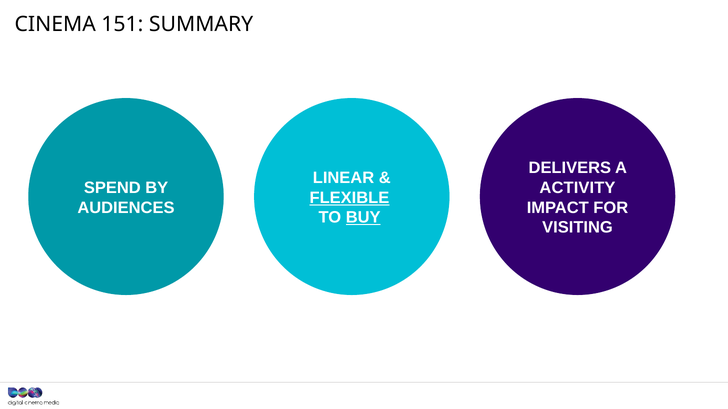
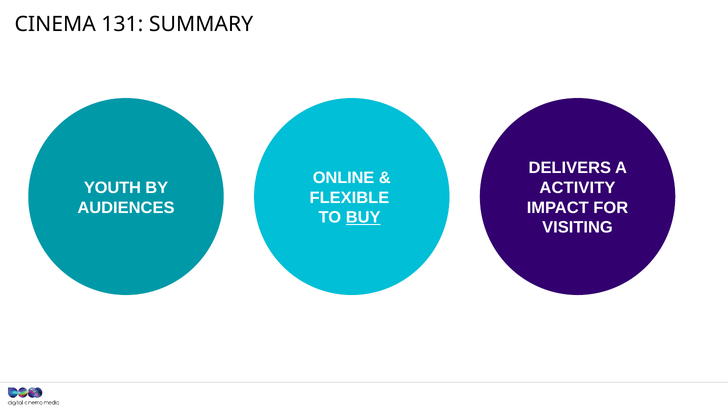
151: 151 -> 131
LINEAR: LINEAR -> ONLINE
SPEND: SPEND -> YOUTH
FLEXIBLE underline: present -> none
